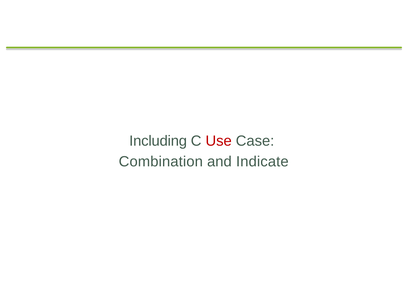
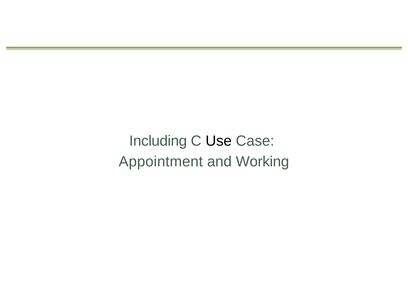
Use colour: red -> black
Combination: Combination -> Appointment
Indicate: Indicate -> Working
